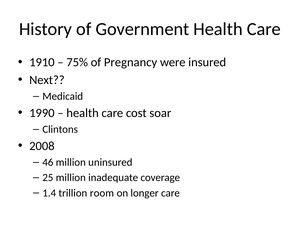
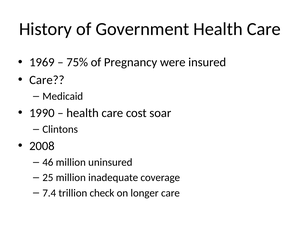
1910: 1910 -> 1969
Next at (47, 80): Next -> Care
1.4: 1.4 -> 7.4
room: room -> check
